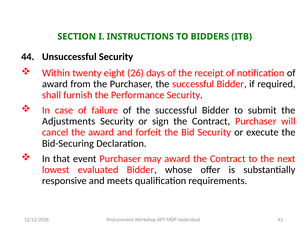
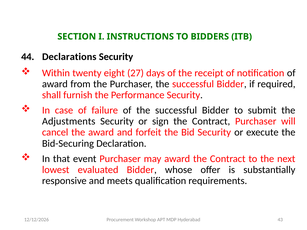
Unsuccessful: Unsuccessful -> Declarations
26: 26 -> 27
